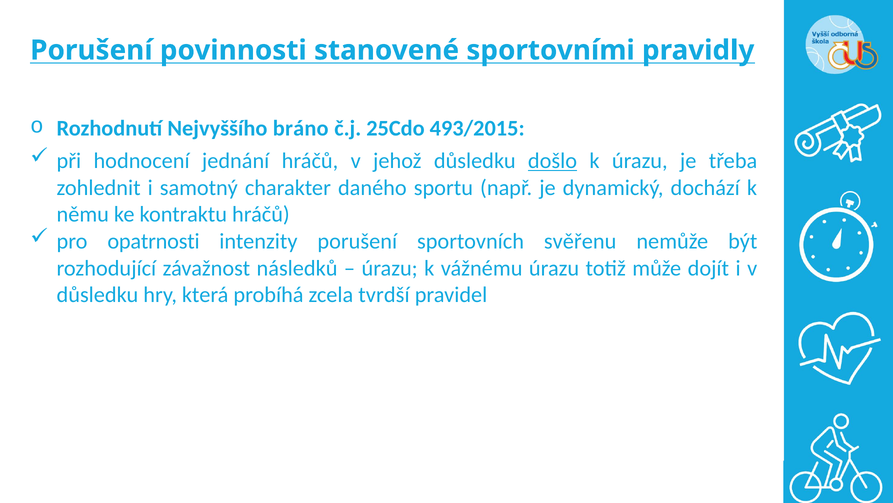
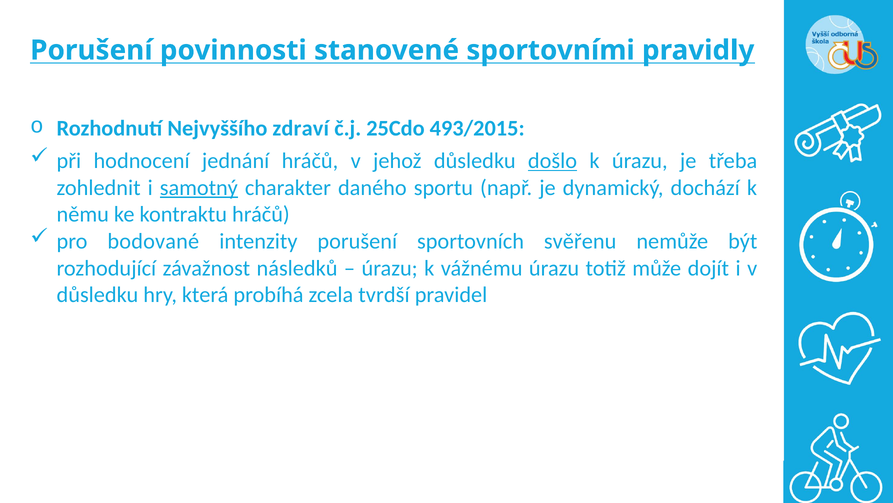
bráno: bráno -> zdraví
samotný underline: none -> present
opatrnosti: opatrnosti -> bodované
